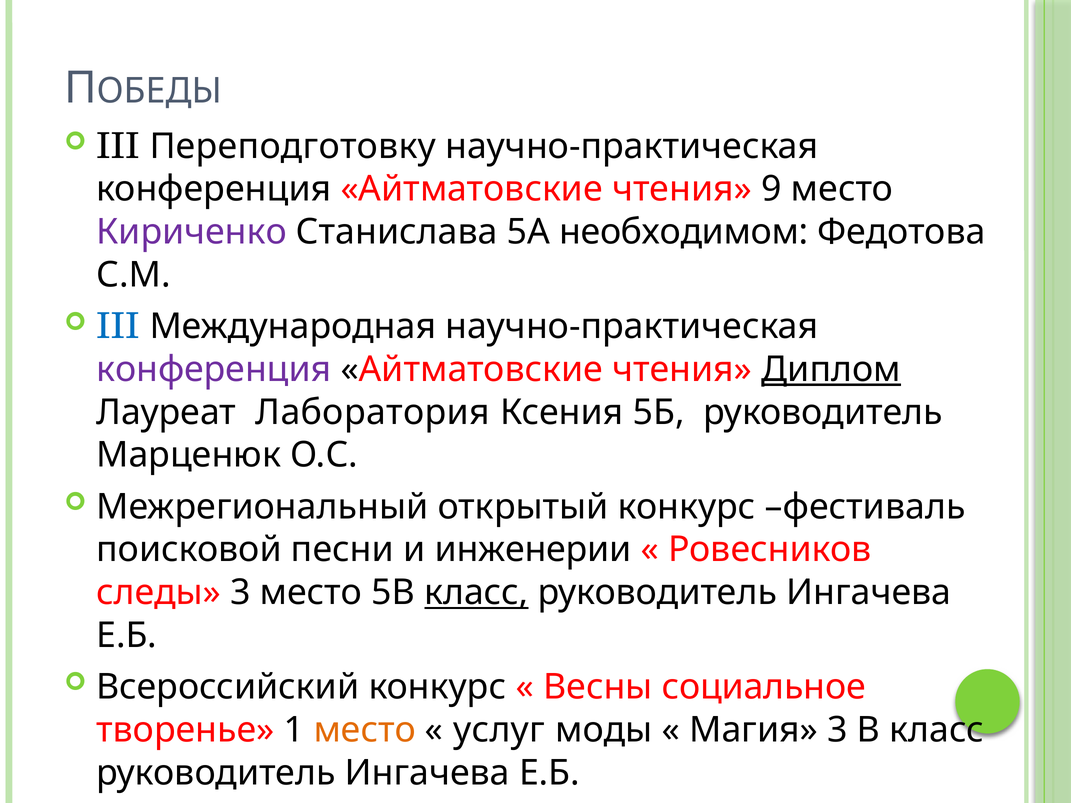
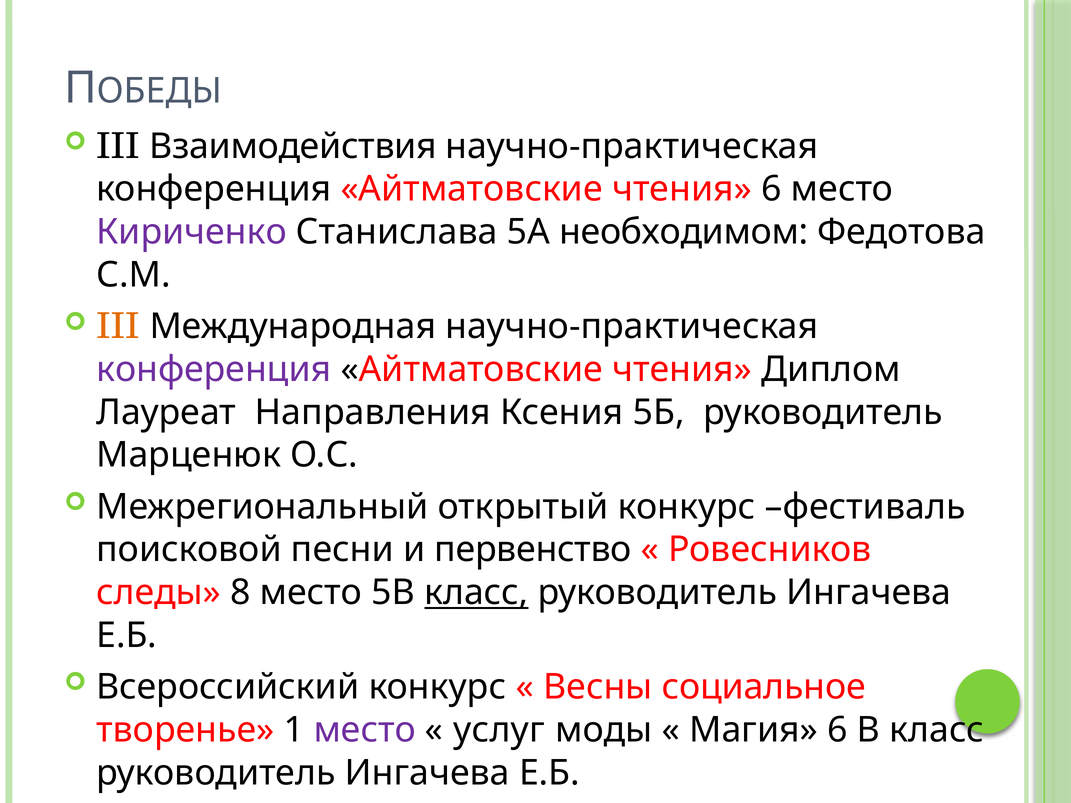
Переподготовку: Переподготовку -> Взаимодействия
чтения 9: 9 -> 6
III at (118, 327) colour: blue -> orange
Диплом underline: present -> none
Лаборатория: Лаборатория -> Направления
инженерии: инженерии -> первенство
следы 3: 3 -> 8
место at (365, 730) colour: orange -> purple
Магия 3: 3 -> 6
